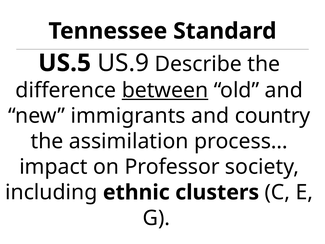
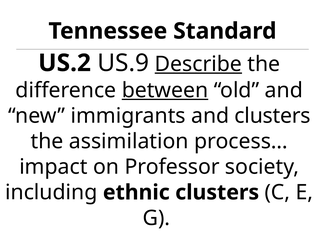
US.5: US.5 -> US.2
Describe underline: none -> present
and country: country -> clusters
